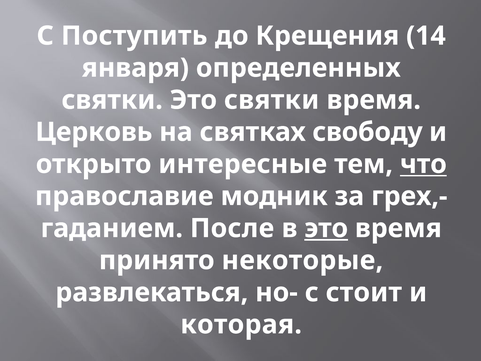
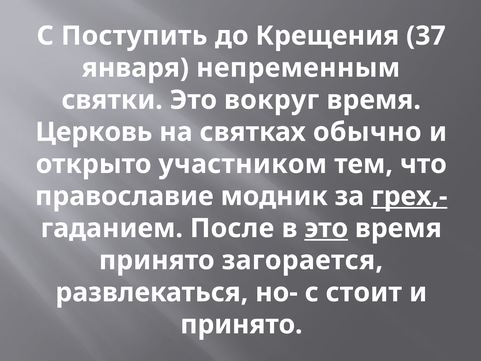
14: 14 -> 37
определенных: определенных -> непременным
Это святки: святки -> вокруг
свободу: свободу -> обычно
интересные: интересные -> участником
что underline: present -> none
грех,- underline: none -> present
некоторые: некоторые -> загорается
которая at (241, 324): которая -> принято
